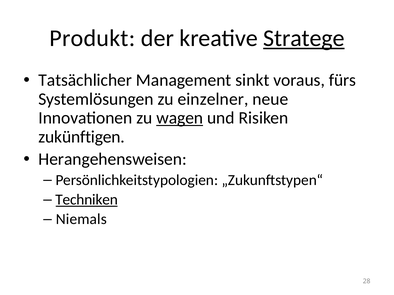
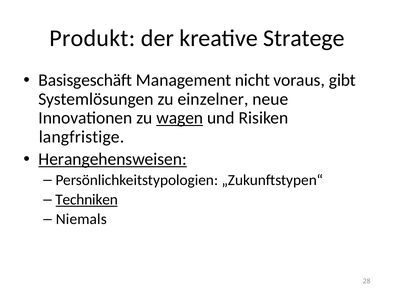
Stratege underline: present -> none
Tatsächlicher: Tatsächlicher -> Basisgeschäft
sinkt: sinkt -> nicht
fürs: fürs -> gibt
zukünftigen: zukünftigen -> langfristige
Herangehensweisen underline: none -> present
